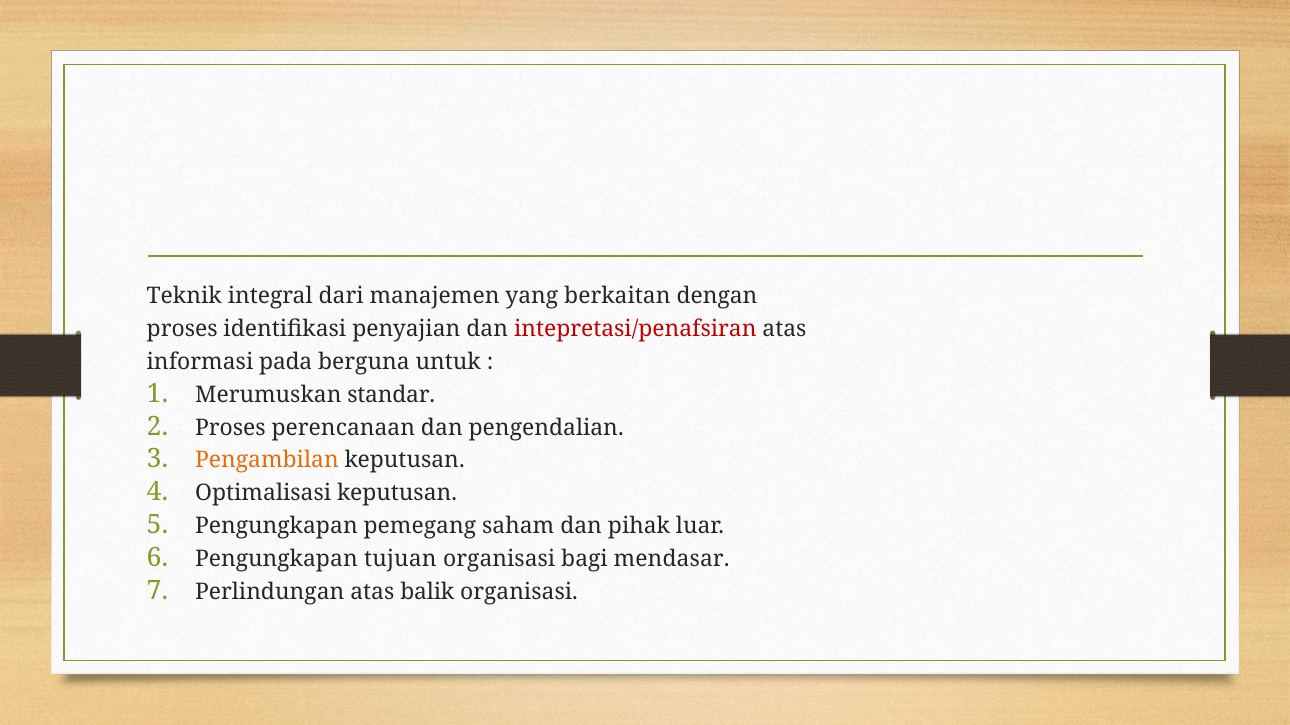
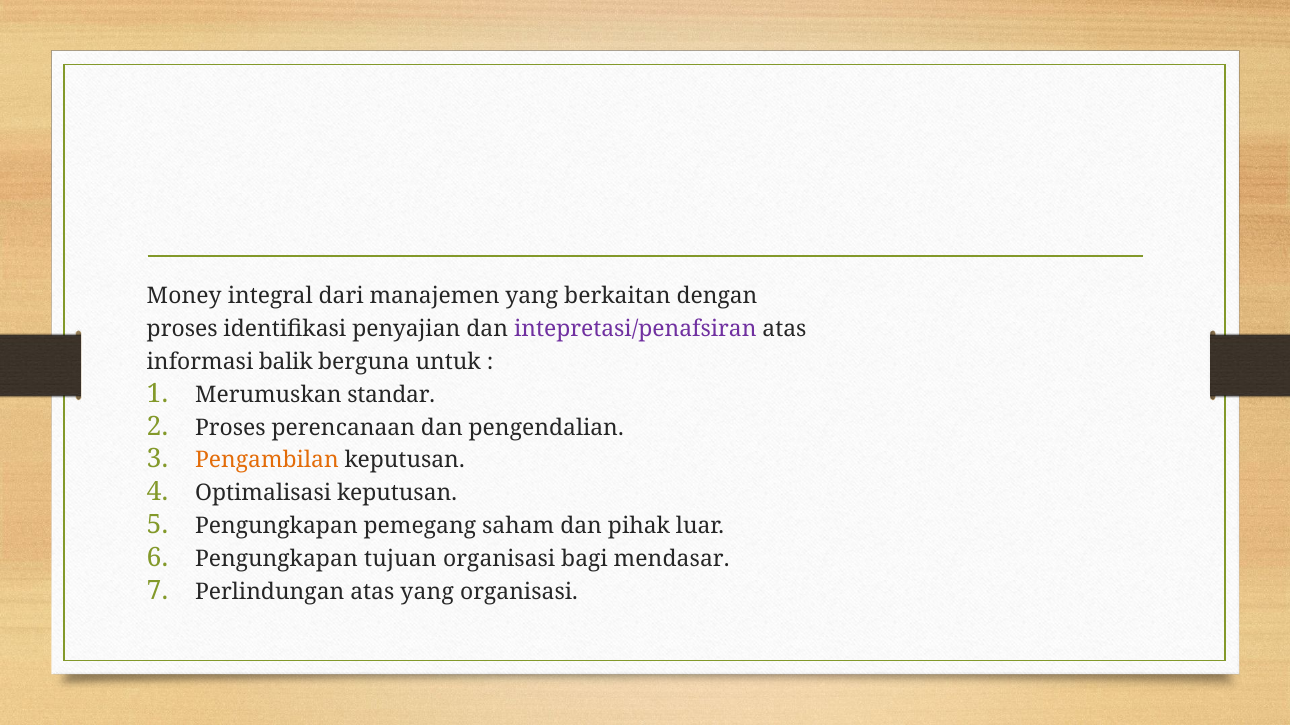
Teknik: Teknik -> Money
intepretasi/penafsiran colour: red -> purple
pada: pada -> balik
atas balik: balik -> yang
